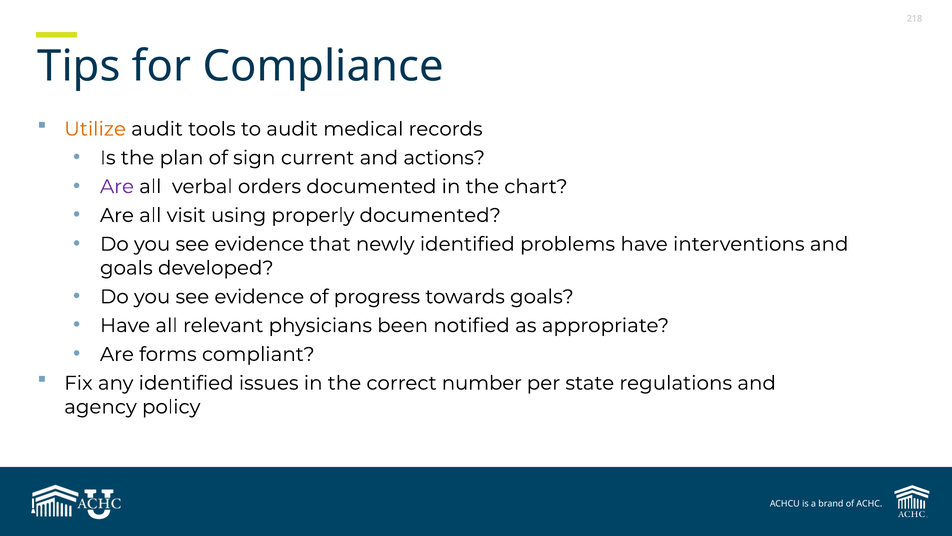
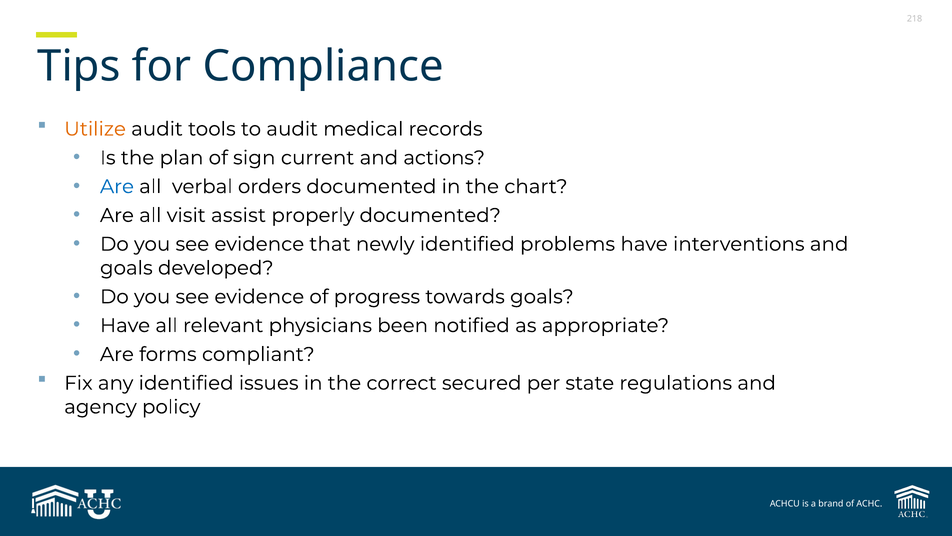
Are at (117, 186) colour: purple -> blue
using: using -> assist
number: number -> secured
